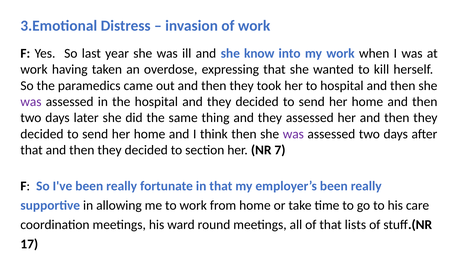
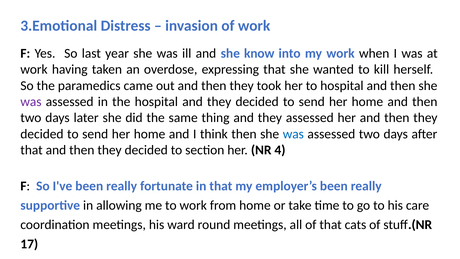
was at (293, 134) colour: purple -> blue
7: 7 -> 4
lists: lists -> cats
